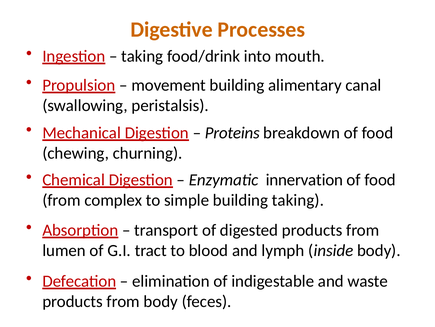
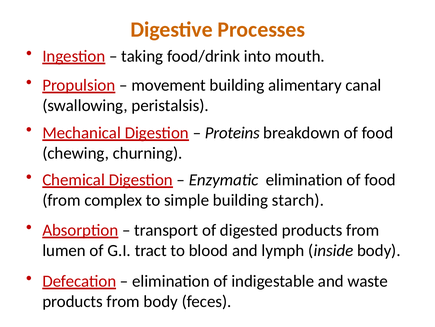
Enzymatic innervation: innervation -> elimination
building taking: taking -> starch
